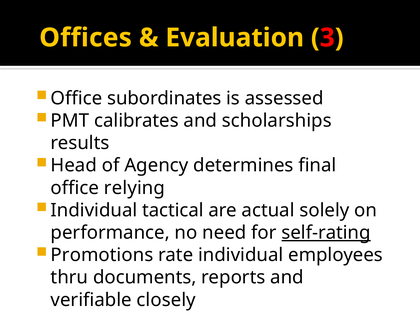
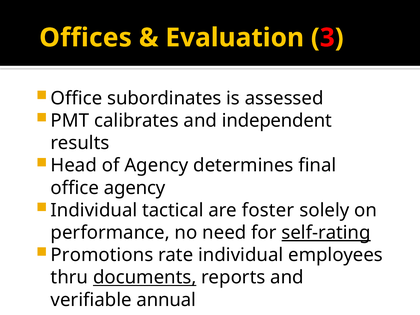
scholarships: scholarships -> independent
office relying: relying -> agency
actual: actual -> foster
documents underline: none -> present
closely: closely -> annual
